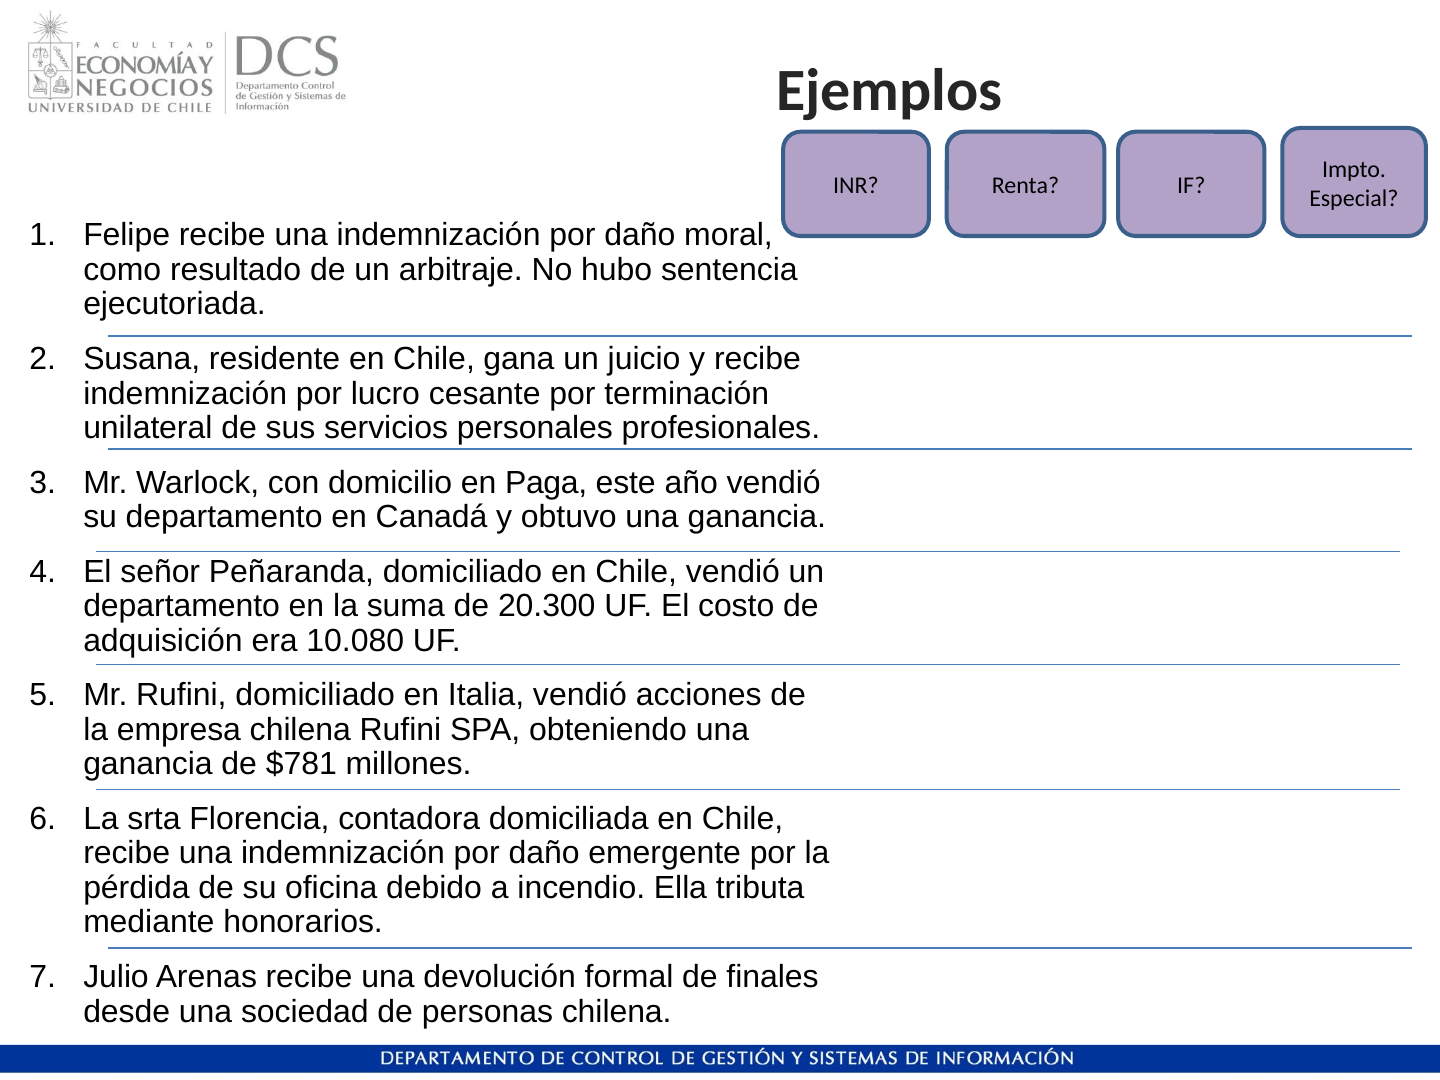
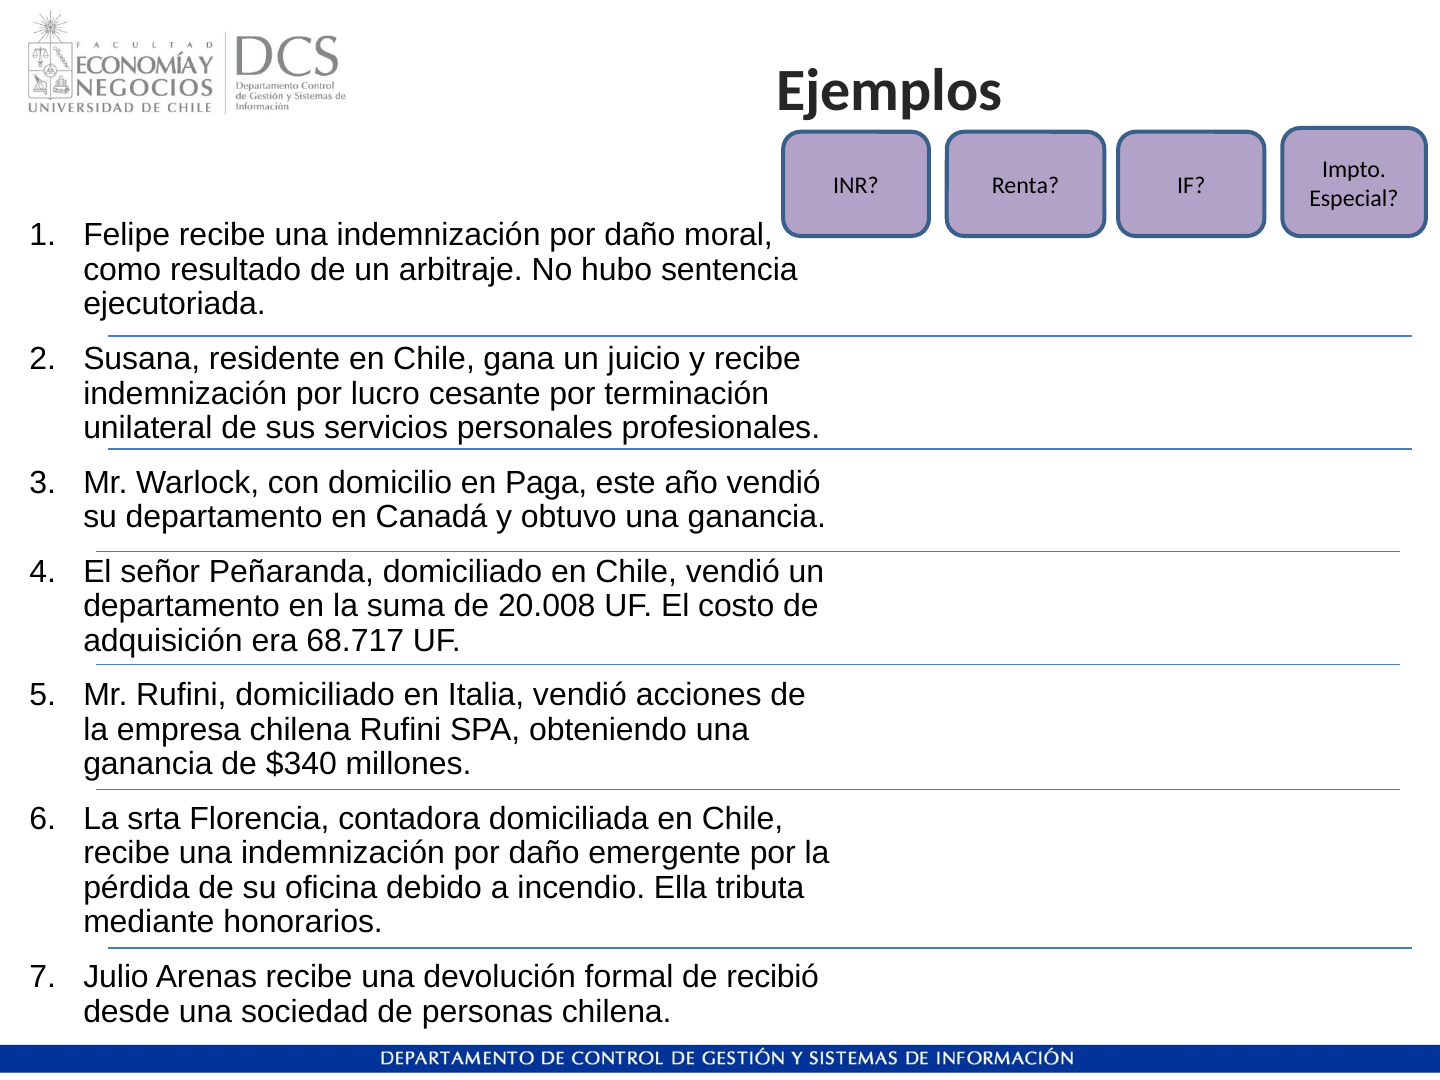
20.300: 20.300 -> 20.008
10.080: 10.080 -> 68.717
$781: $781 -> $340
finales: finales -> recibió
